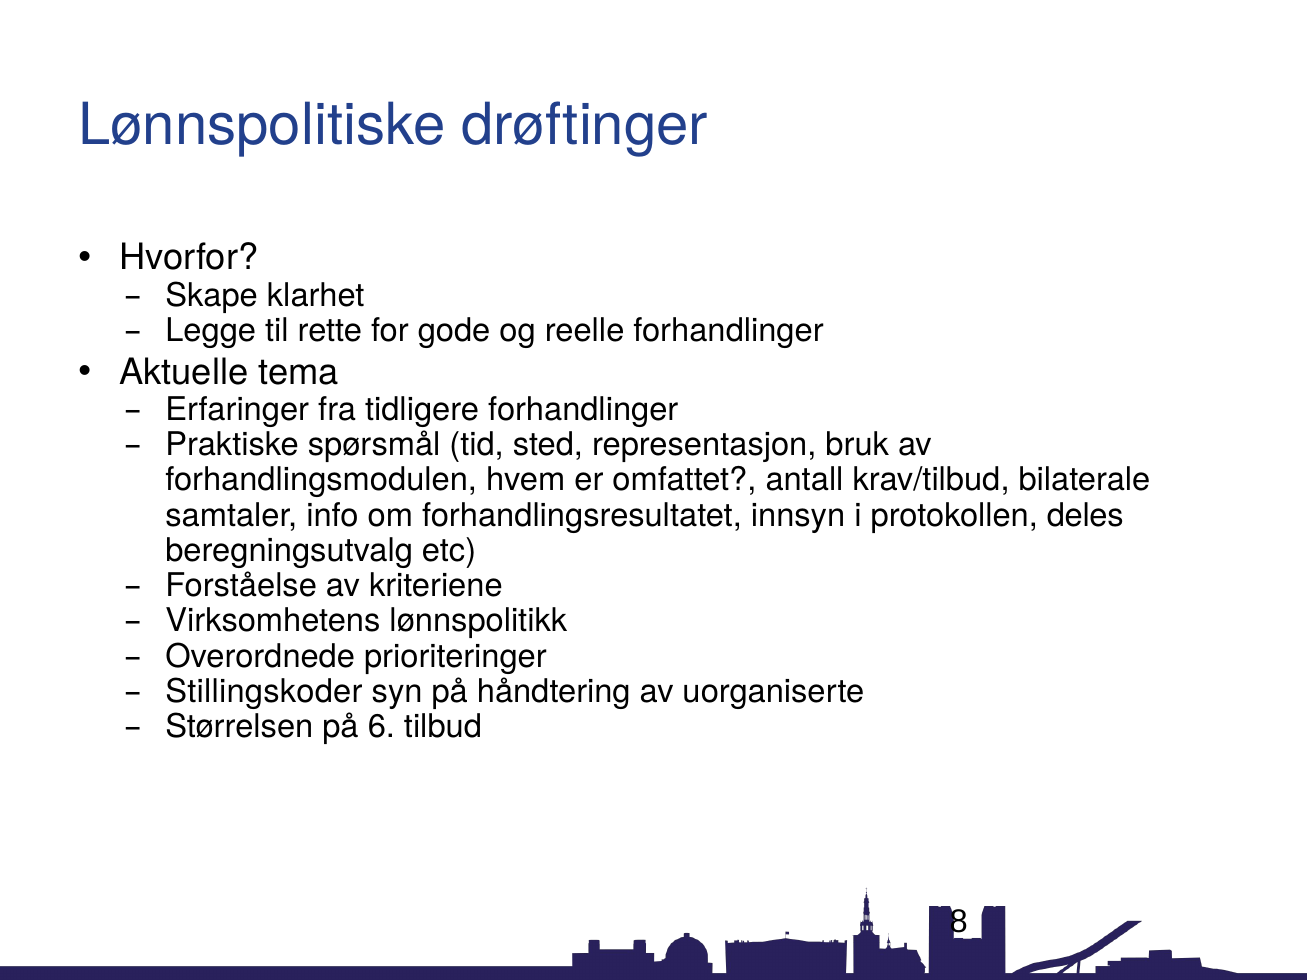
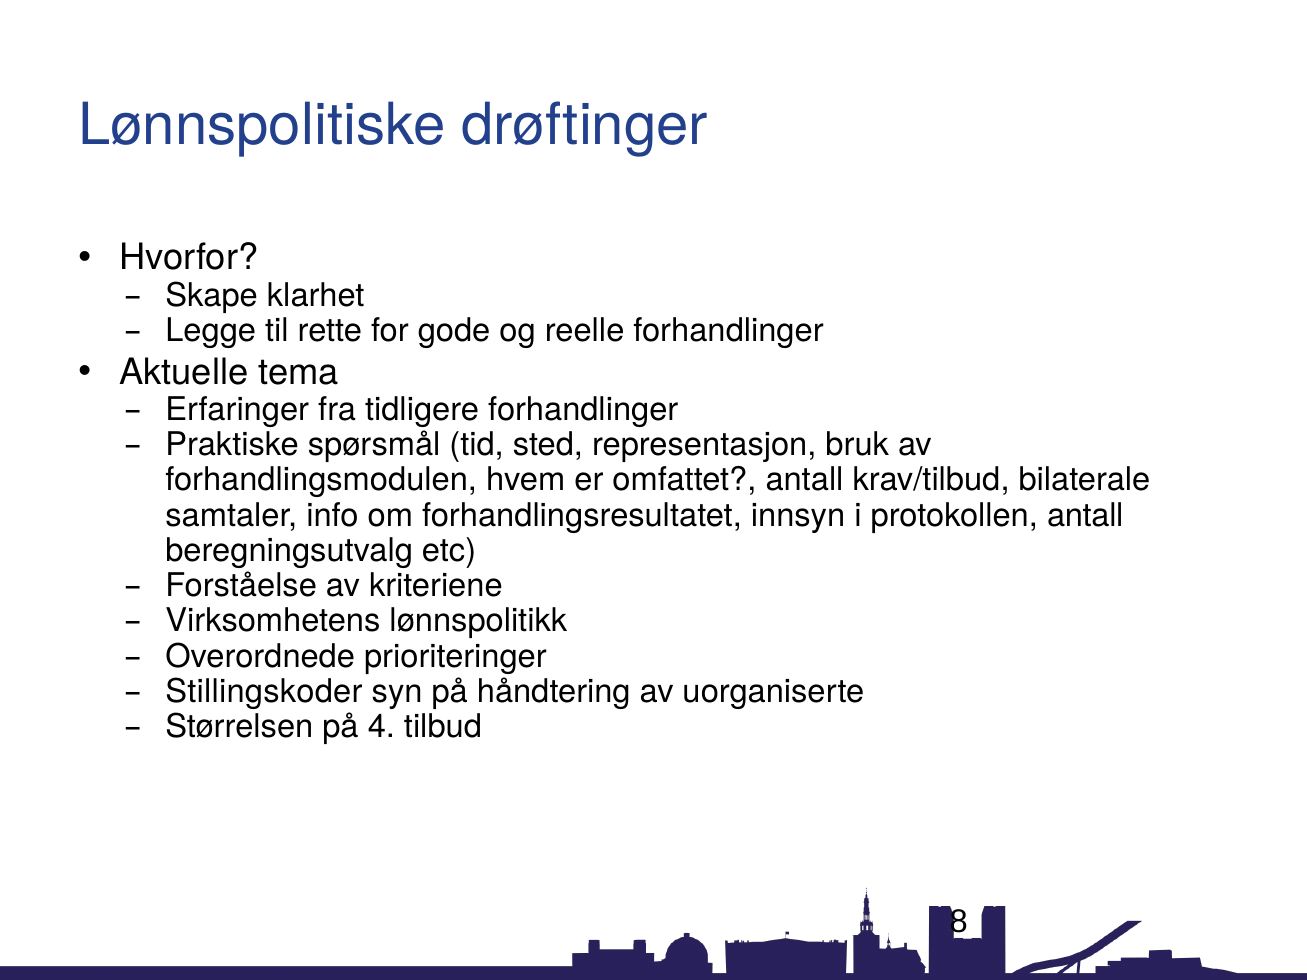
protokollen deles: deles -> antall
6: 6 -> 4
